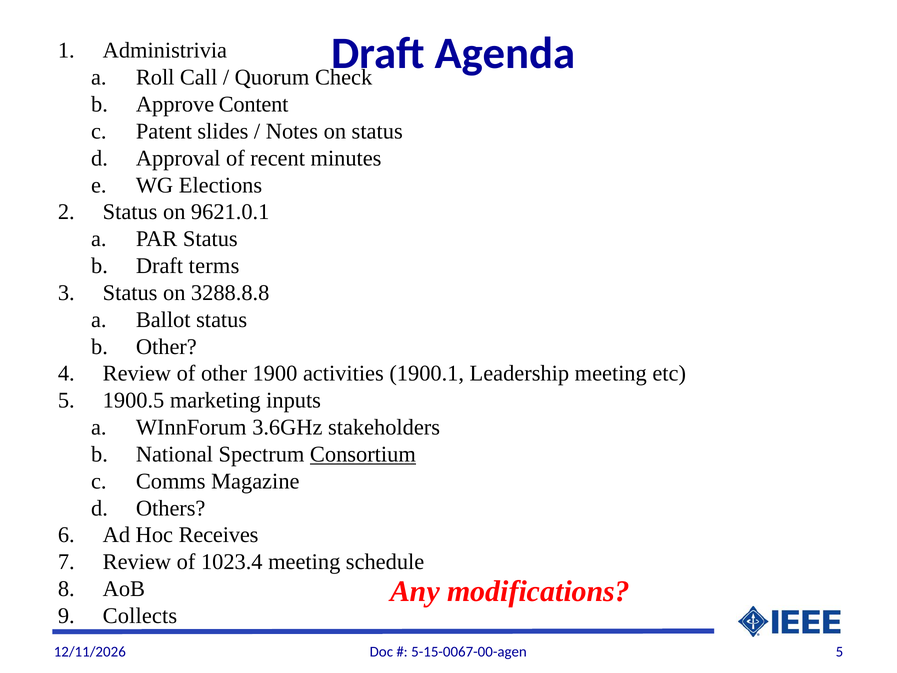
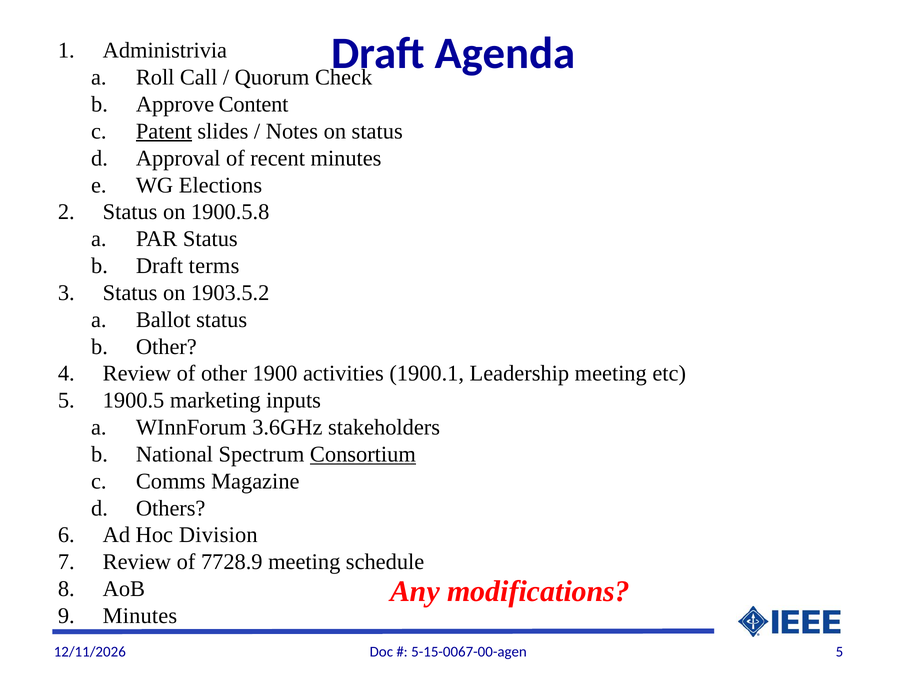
Patent underline: none -> present
9621.0.1: 9621.0.1 -> 1900.5.8
3288.8.8: 3288.8.8 -> 1903.5.2
Receives: Receives -> Division
1023.4: 1023.4 -> 7728.9
Collects at (140, 616): Collects -> Minutes
